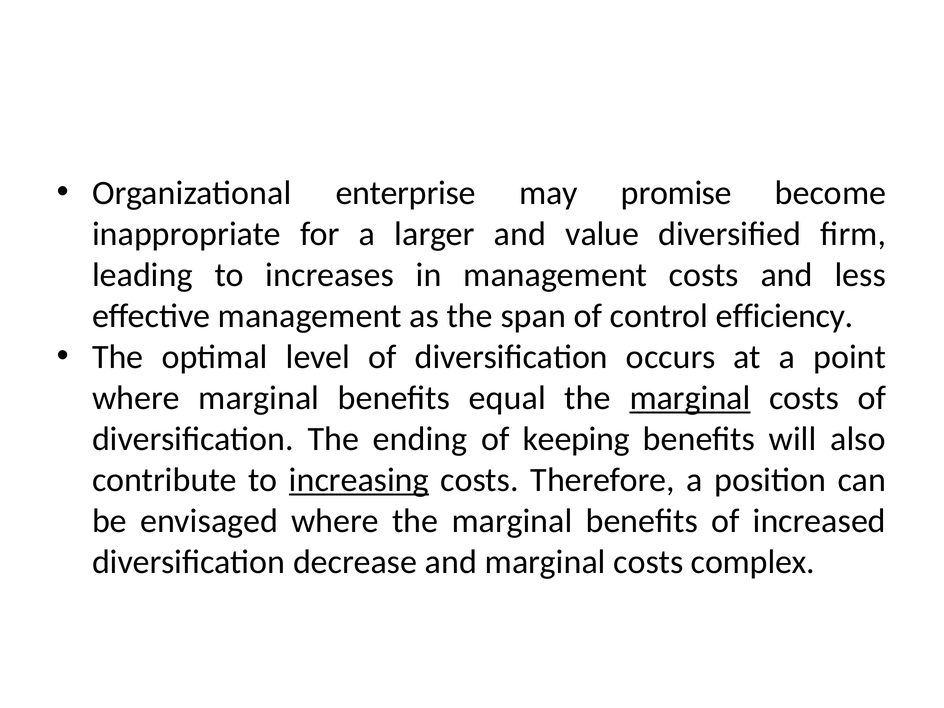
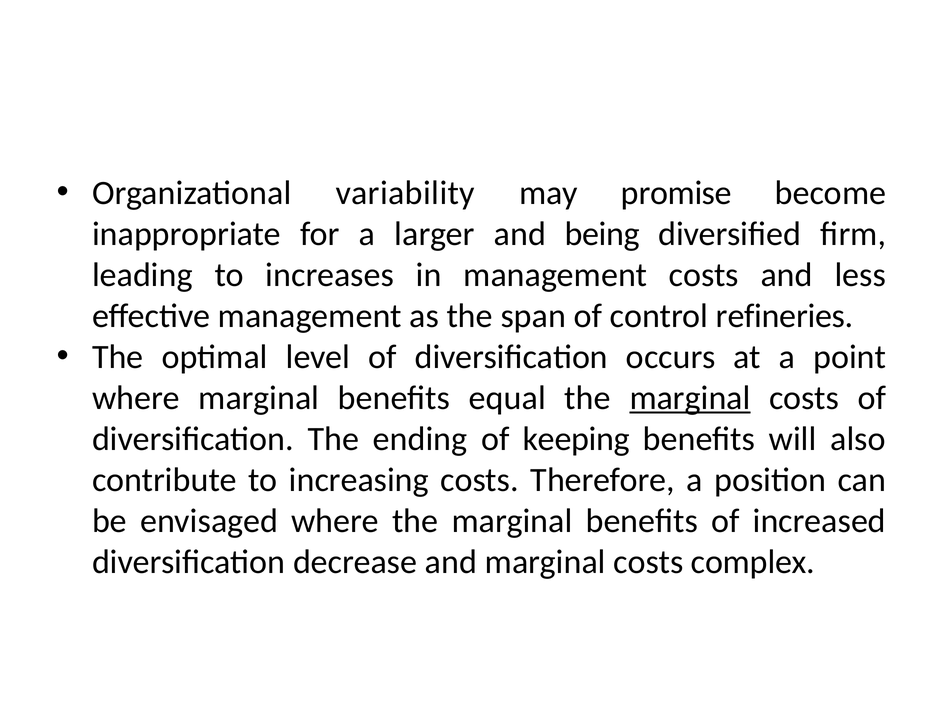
enterprise: enterprise -> variability
value: value -> being
efficiency: efficiency -> refineries
increasing underline: present -> none
